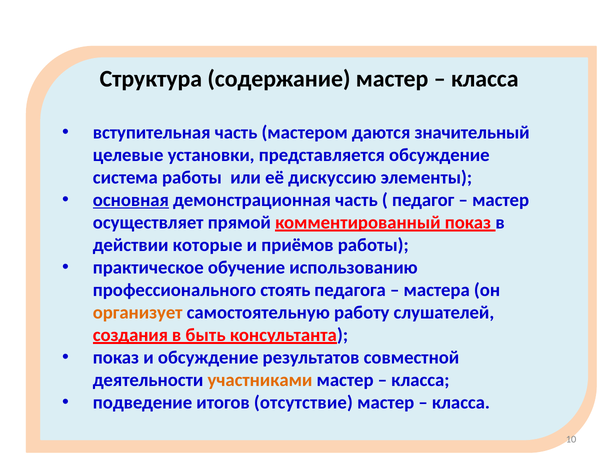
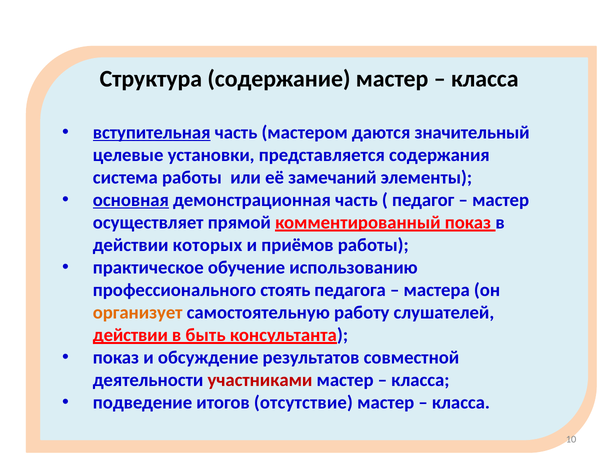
вступительная underline: none -> present
представляется обсуждение: обсуждение -> содержания
дискуссию: дискуссию -> замечаний
которые: которые -> которых
создания at (130, 335): создания -> действии
участниками colour: orange -> red
